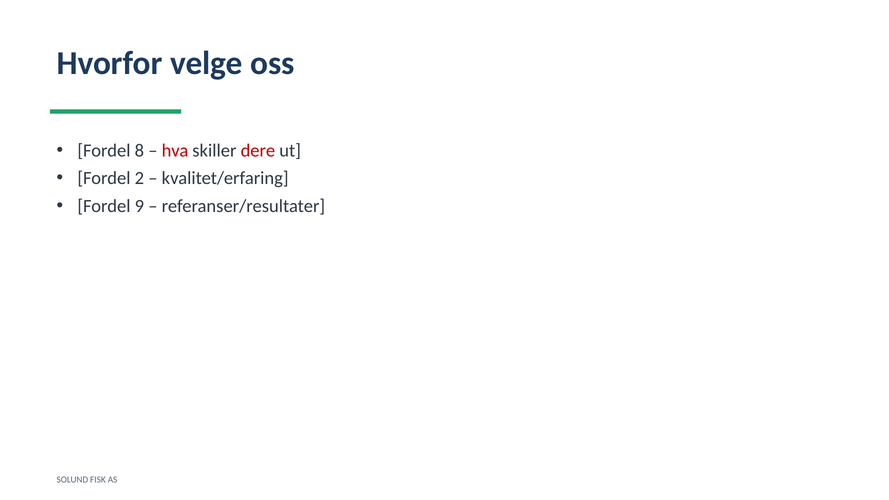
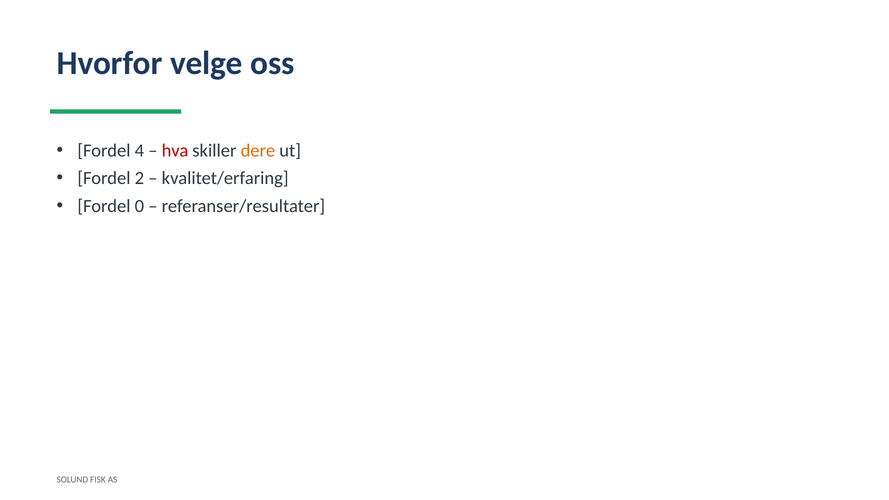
8: 8 -> 4
dere colour: red -> orange
9: 9 -> 0
